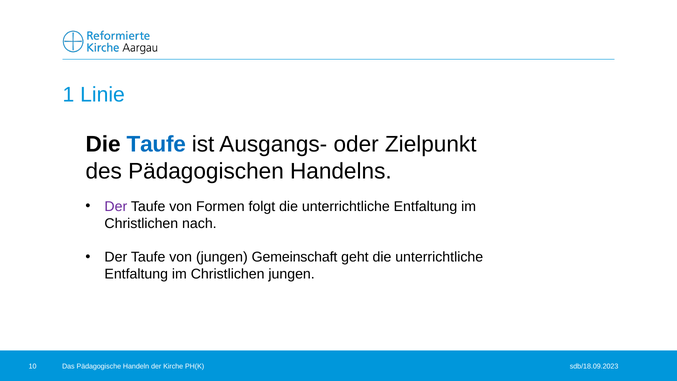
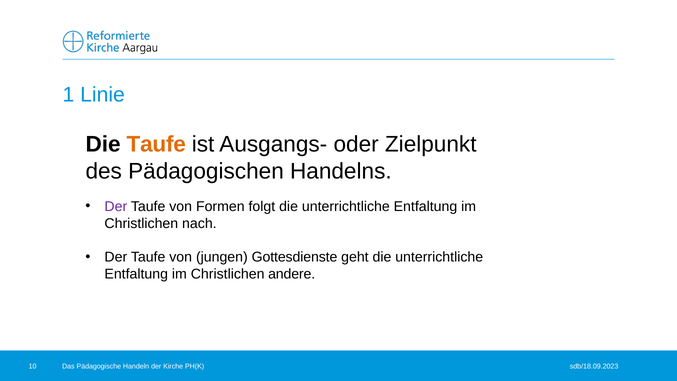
Taufe at (156, 144) colour: blue -> orange
Gemeinschaft: Gemeinschaft -> Gottesdienste
Christlichen jungen: jungen -> andere
